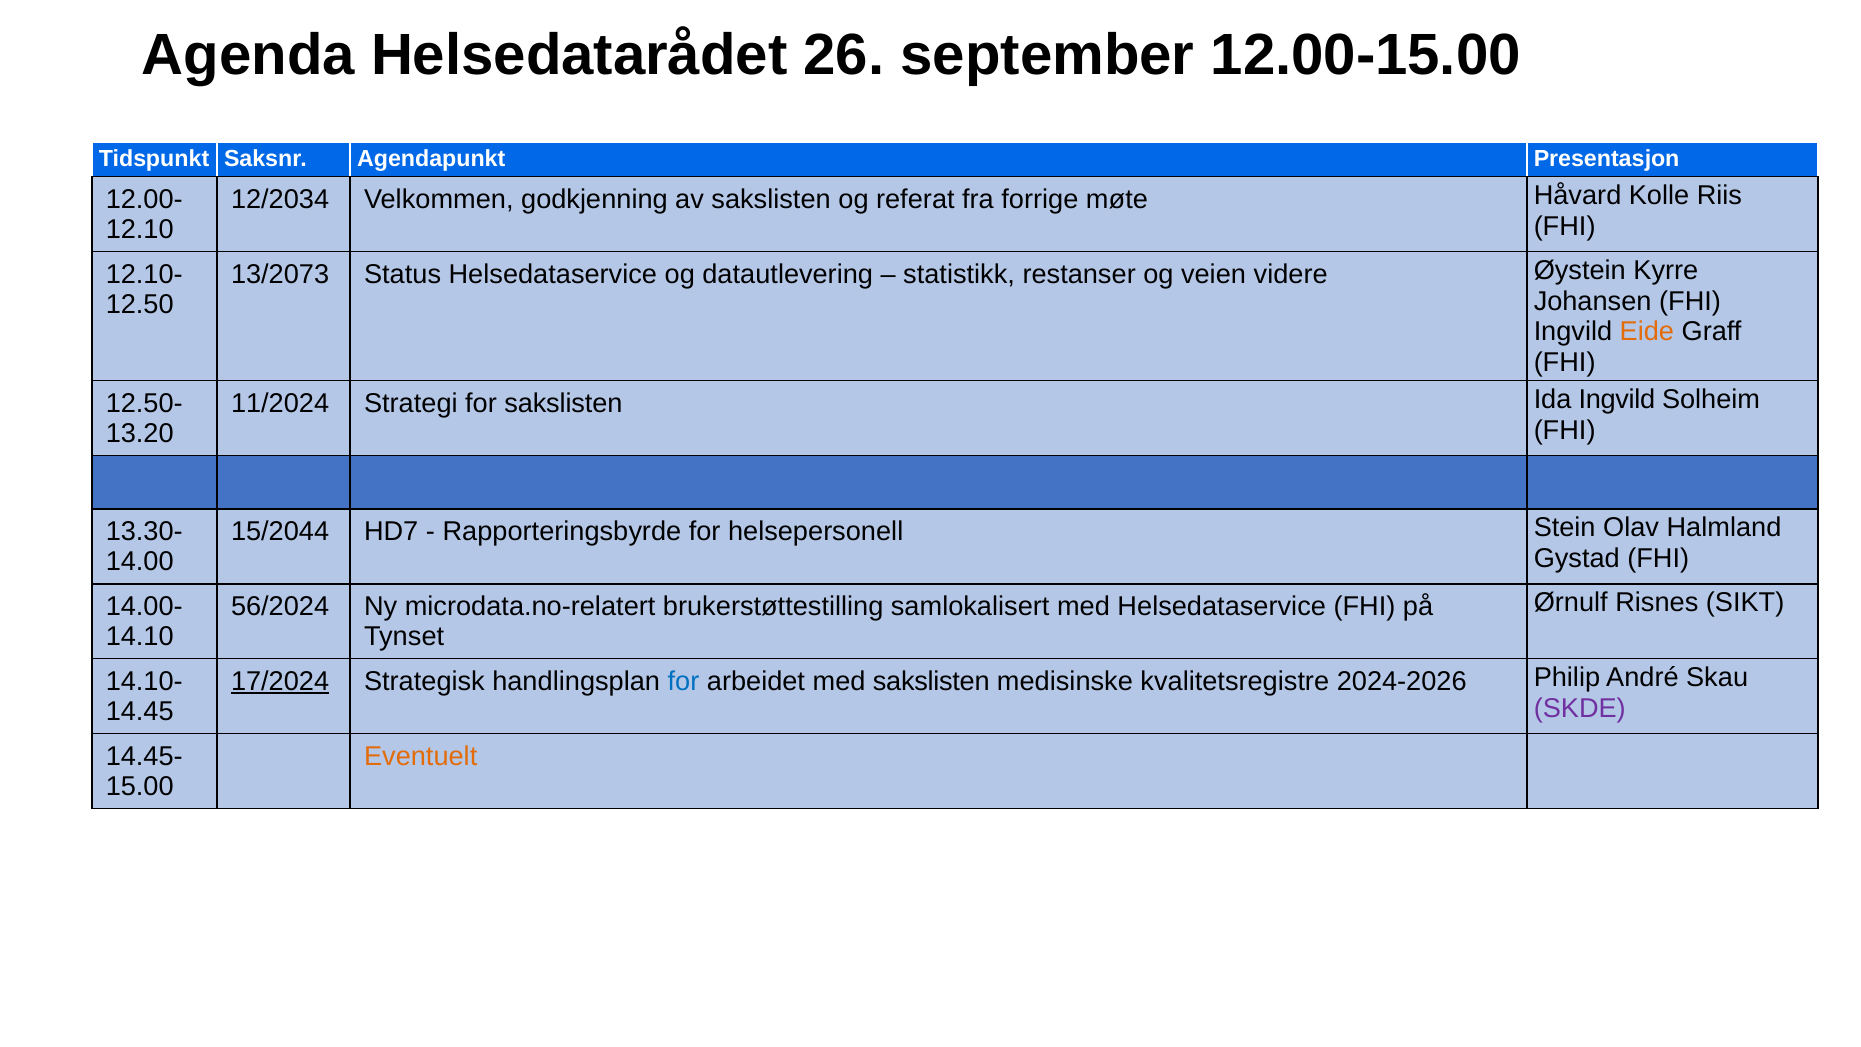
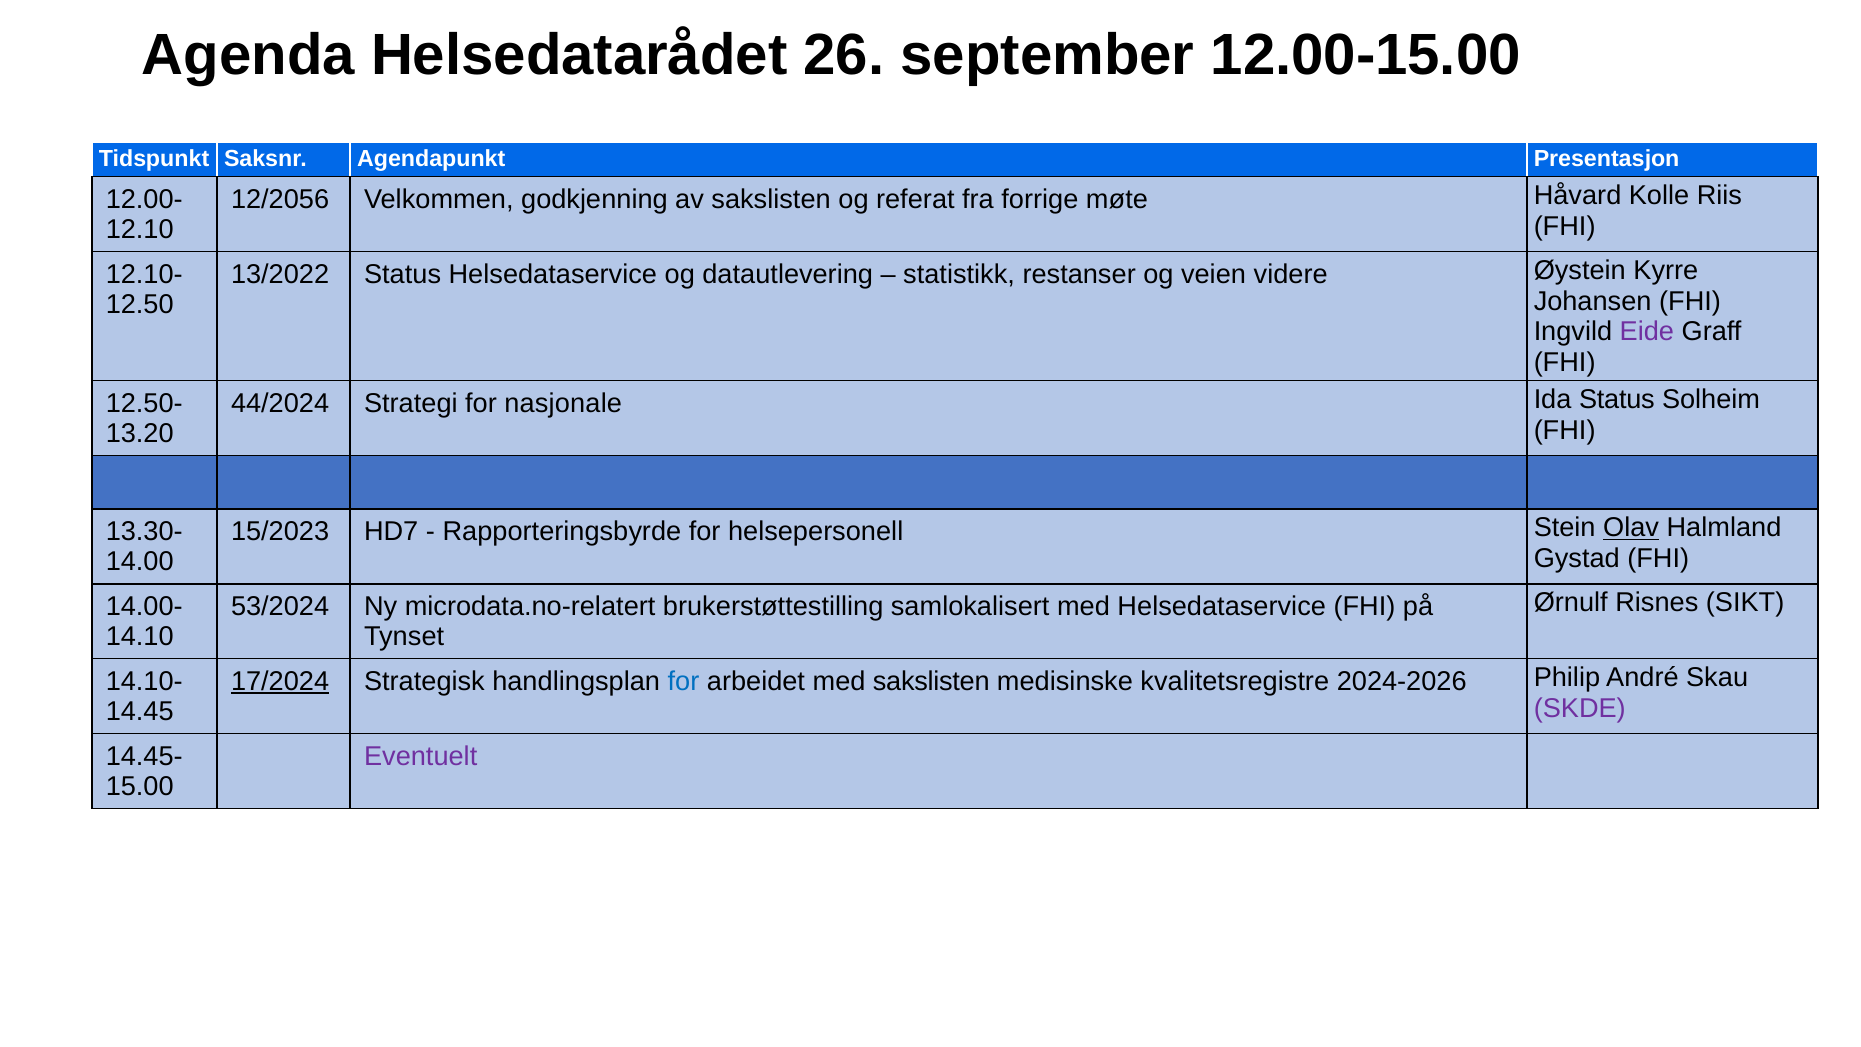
12/2034: 12/2034 -> 12/2056
13/2073: 13/2073 -> 13/2022
Eide colour: orange -> purple
11/2024: 11/2024 -> 44/2024
for sakslisten: sakslisten -> nasjonale
Ida Ingvild: Ingvild -> Status
15/2044: 15/2044 -> 15/2023
Olav underline: none -> present
56/2024: 56/2024 -> 53/2024
Eventuelt colour: orange -> purple
